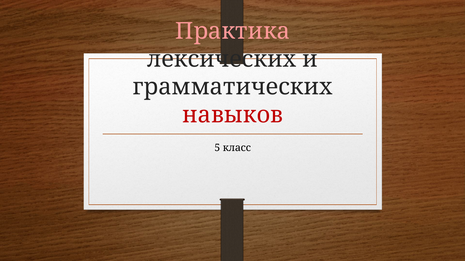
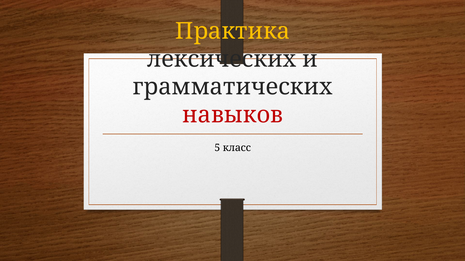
Практика colour: pink -> yellow
